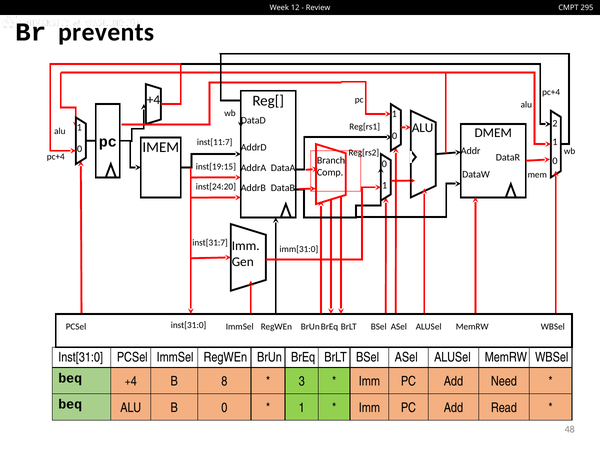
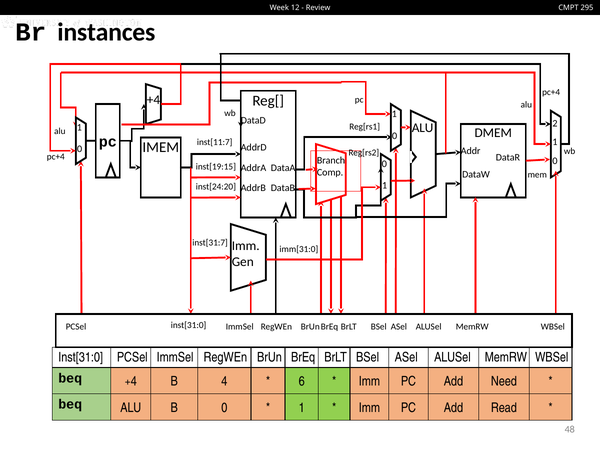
prevents: prevents -> instances
8: 8 -> 4
3: 3 -> 6
